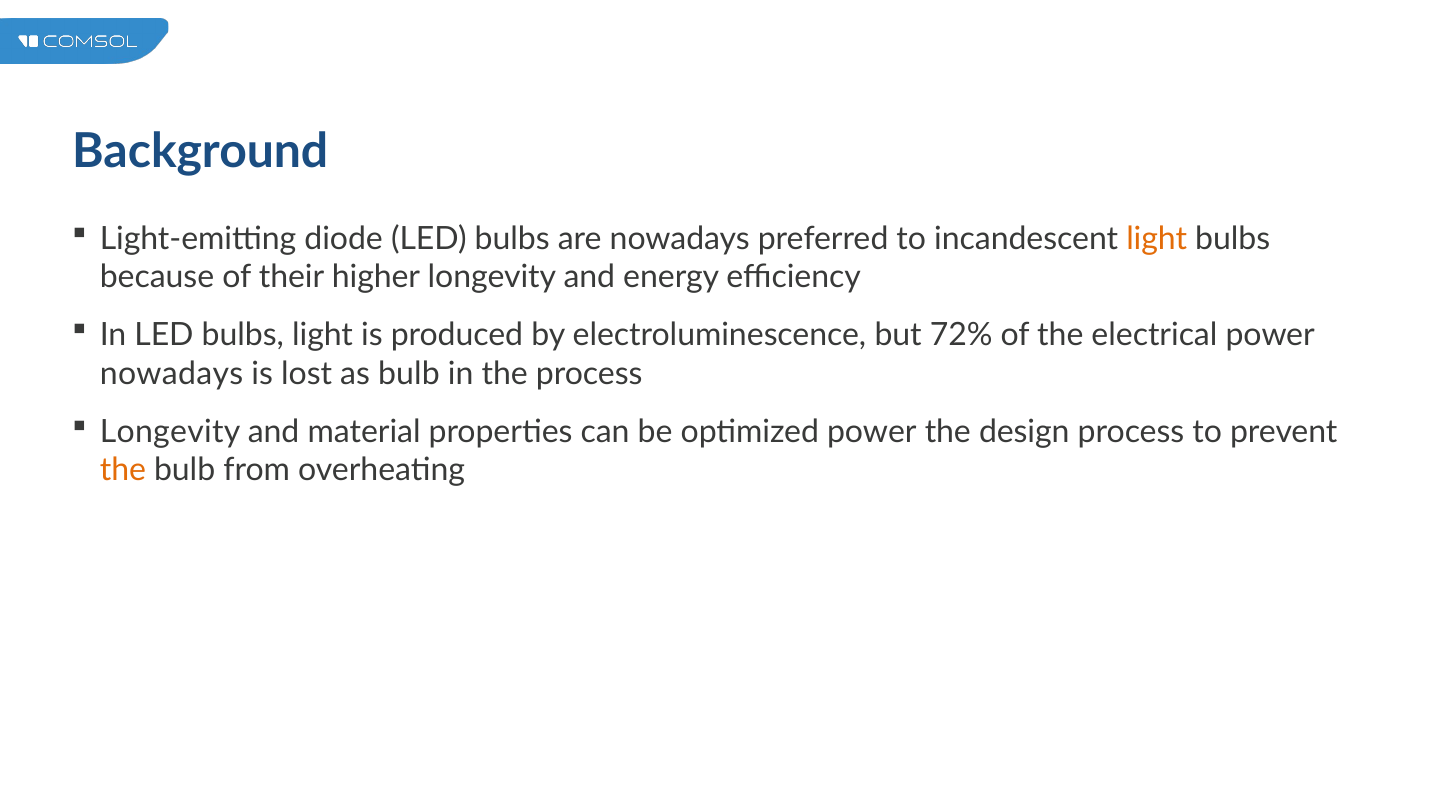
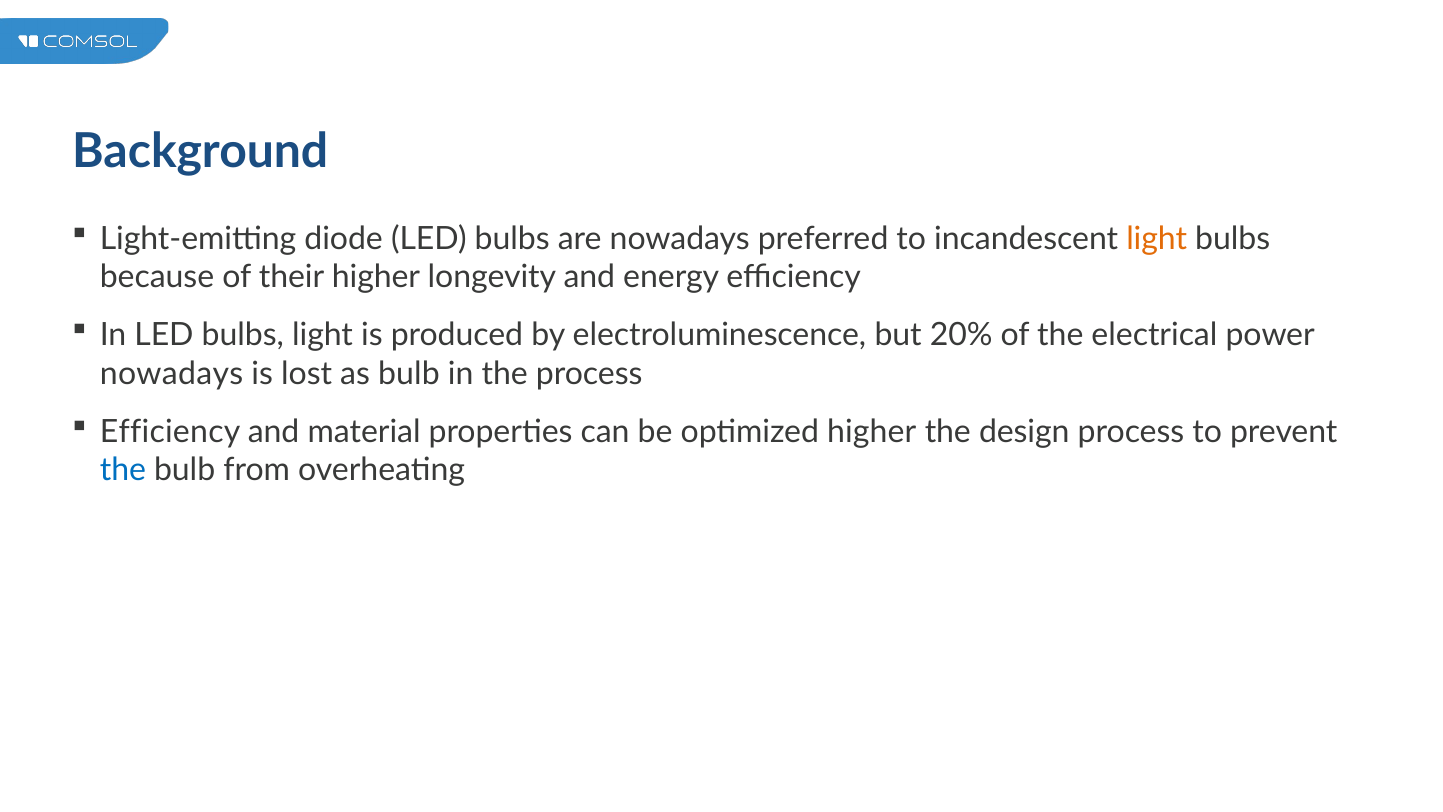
72%: 72% -> 20%
Longevity at (170, 432): Longevity -> Efficiency
optimized power: power -> higher
the at (123, 470) colour: orange -> blue
